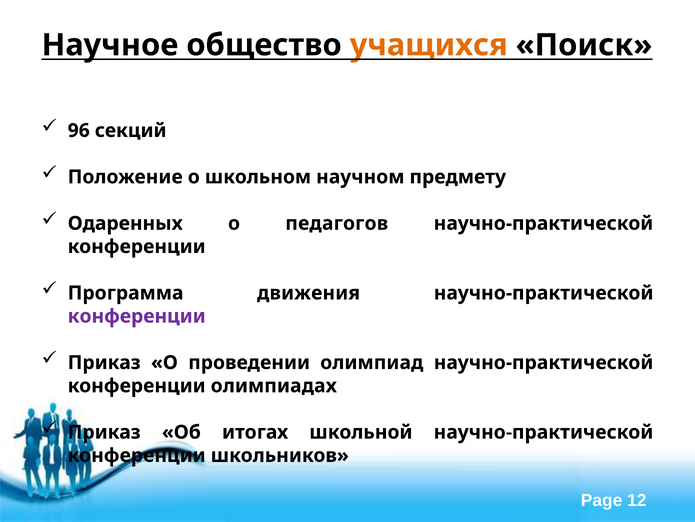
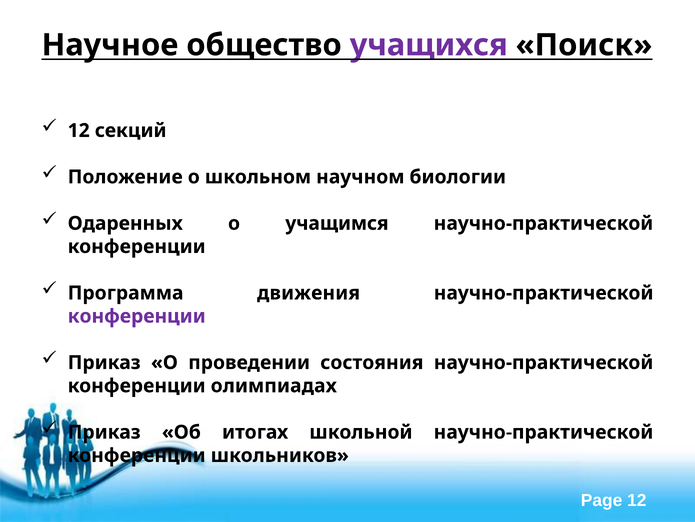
учащихся colour: orange -> purple
96 at (79, 130): 96 -> 12
предмету: предмету -> биологии
педагогов: педагогов -> учащимся
олимпиад: олимпиад -> состояния
